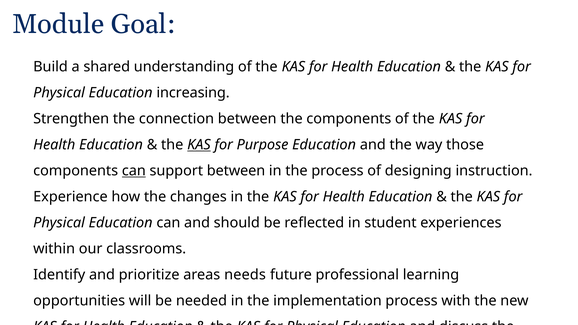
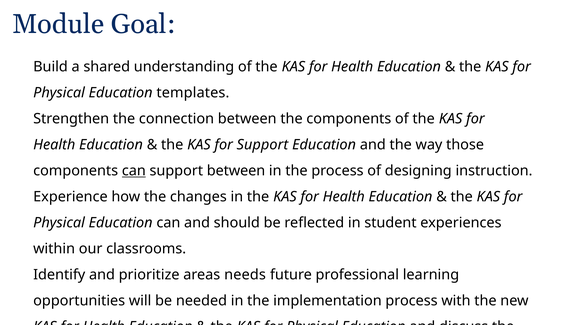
increasing: increasing -> templates
KAS at (199, 145) underline: present -> none
for Purpose: Purpose -> Support
